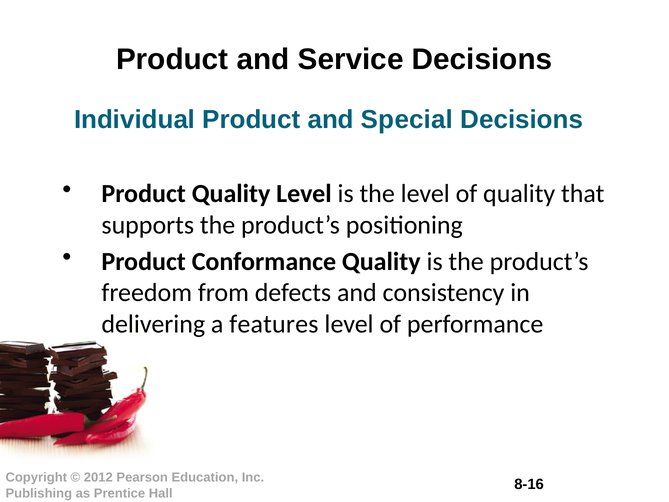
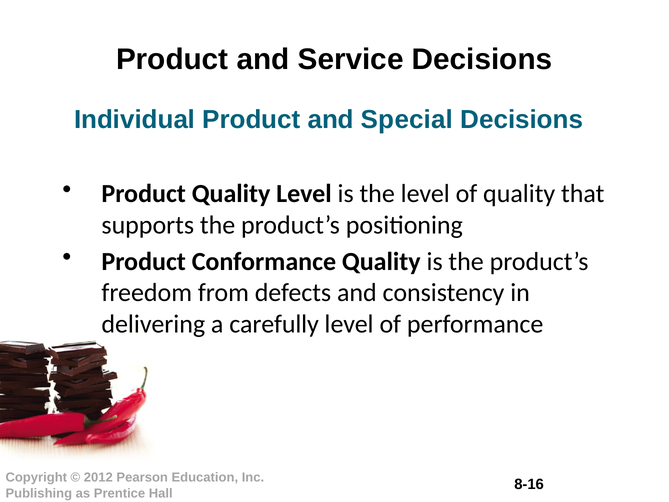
features: features -> carefully
